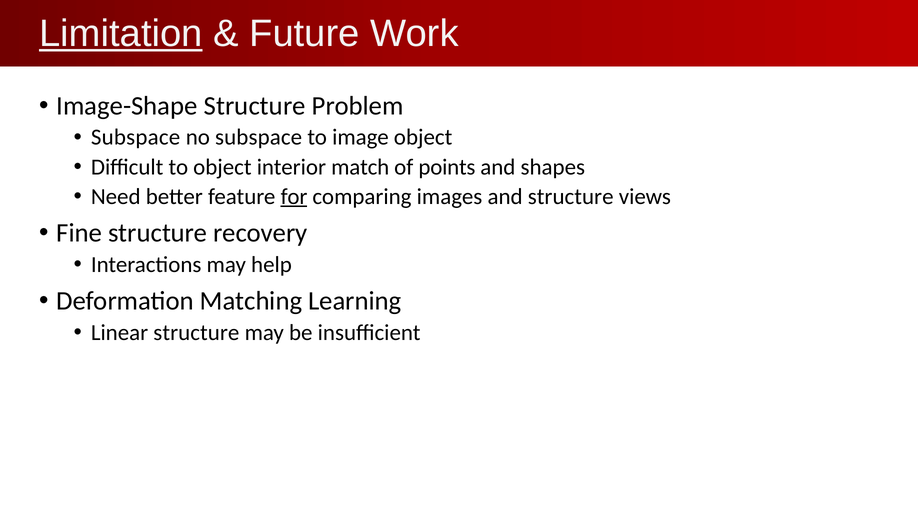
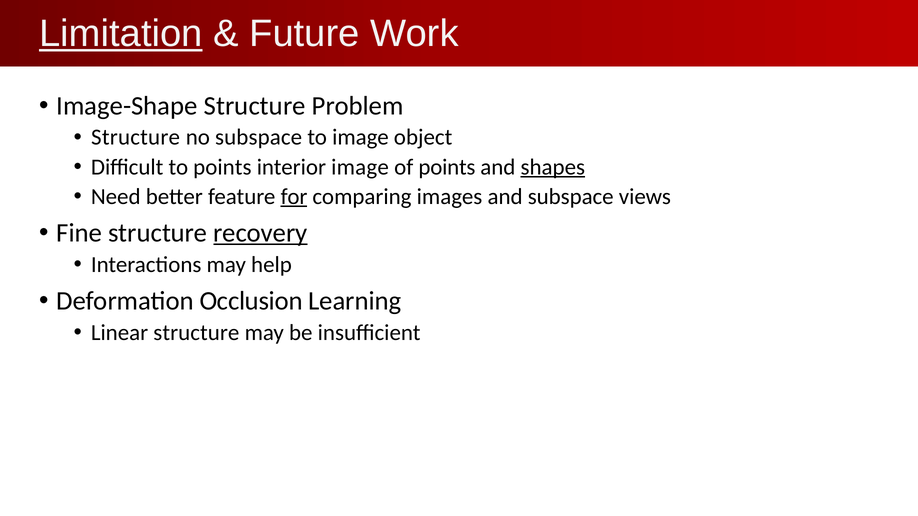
Subspace at (136, 138): Subspace -> Structure
to object: object -> points
interior match: match -> image
shapes underline: none -> present
and structure: structure -> subspace
recovery underline: none -> present
Matching: Matching -> Occlusion
